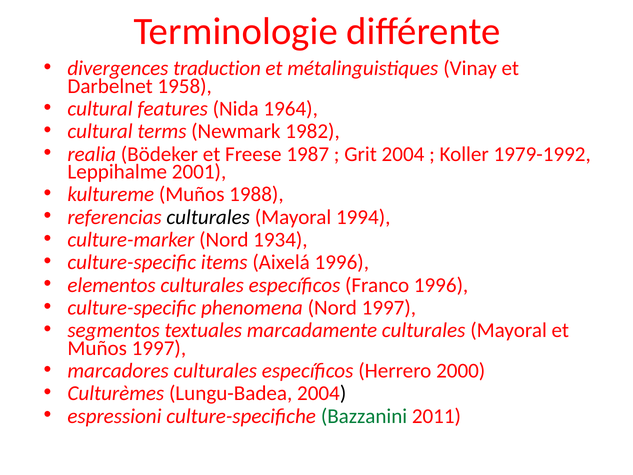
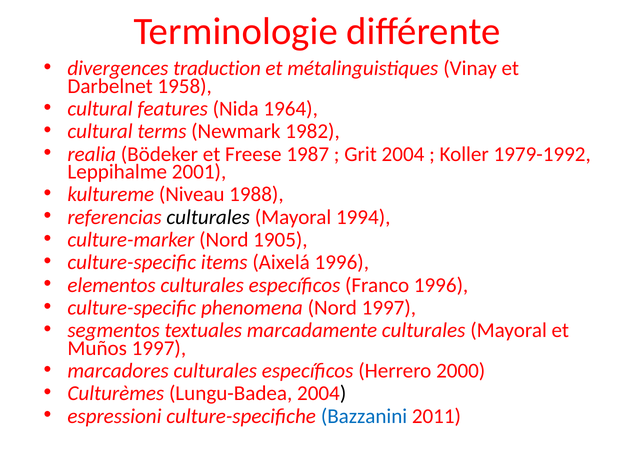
kultureme Muños: Muños -> Niveau
1934: 1934 -> 1905
Bazzanini colour: green -> blue
